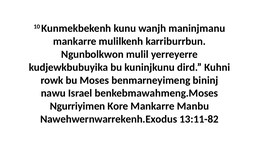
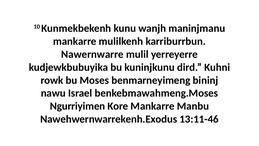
Ngunbolkwon: Ngunbolkwon -> Nawernwarre
13:11-82: 13:11-82 -> 13:11-46
